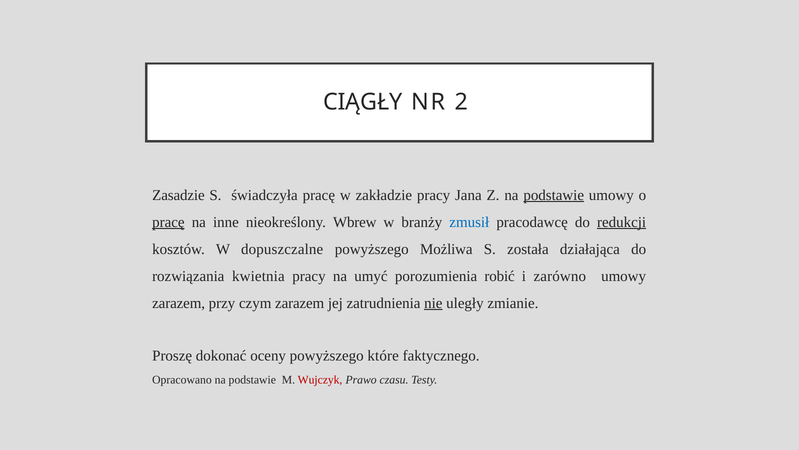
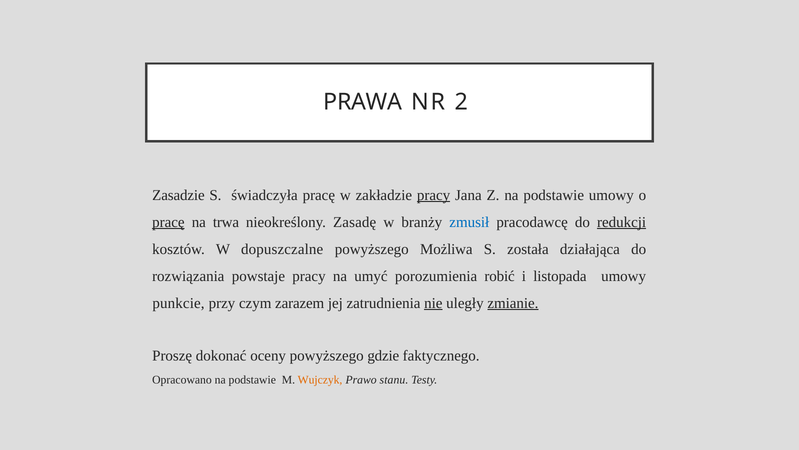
CIĄGŁY: CIĄGŁY -> PRAWA
pracy at (434, 195) underline: none -> present
podstawie at (554, 195) underline: present -> none
inne: inne -> trwa
Wbrew: Wbrew -> Zasadę
kwietnia: kwietnia -> powstaje
zarówno: zarówno -> listopada
zarazem at (179, 303): zarazem -> punkcie
zmianie underline: none -> present
które: które -> gdzie
Wujczyk colour: red -> orange
czasu: czasu -> stanu
